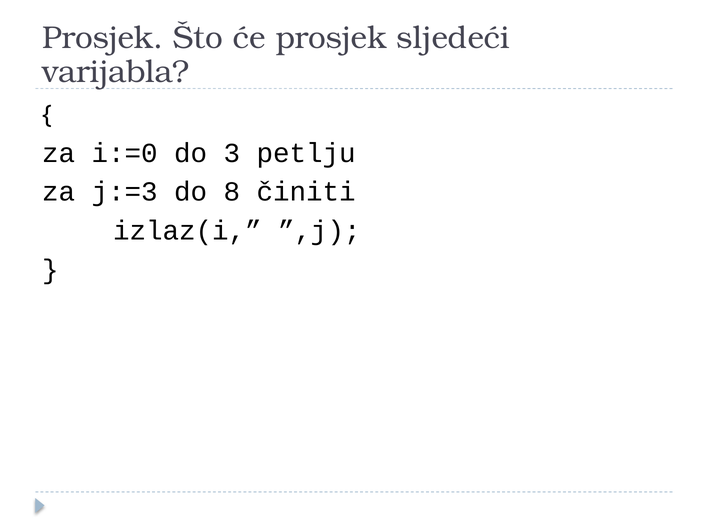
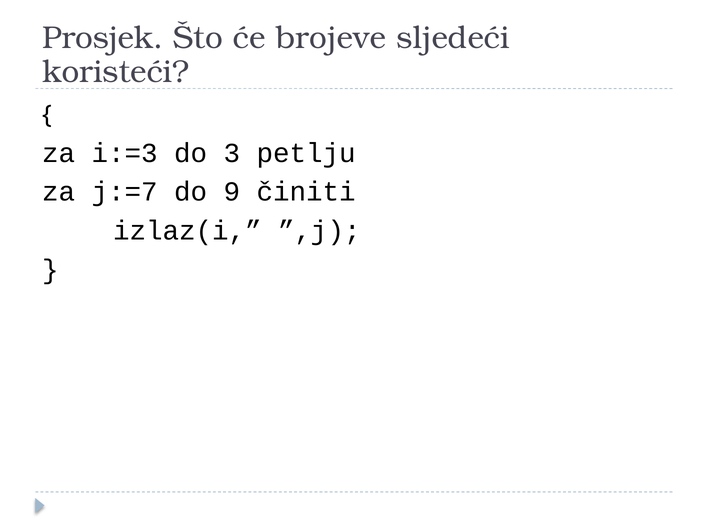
će prosjek: prosjek -> brojeve
varijabla: varijabla -> koristeći
i:=0: i:=0 -> i:=3
j:=3: j:=3 -> j:=7
8: 8 -> 9
